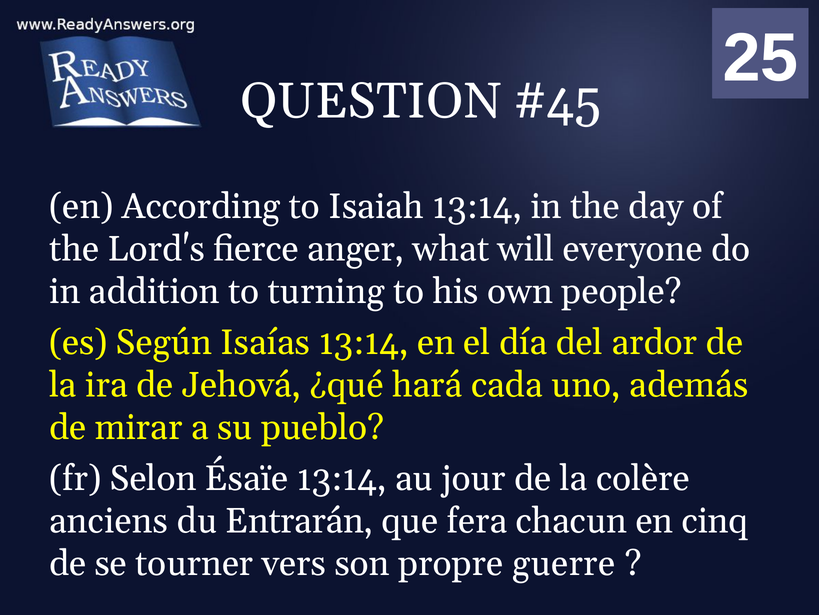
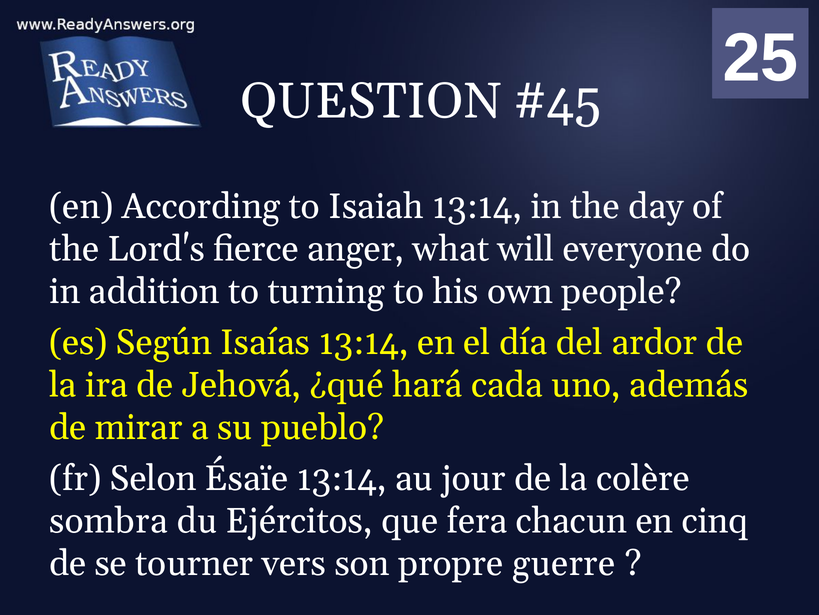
anciens: anciens -> sombra
Entrarán: Entrarán -> Ejércitos
